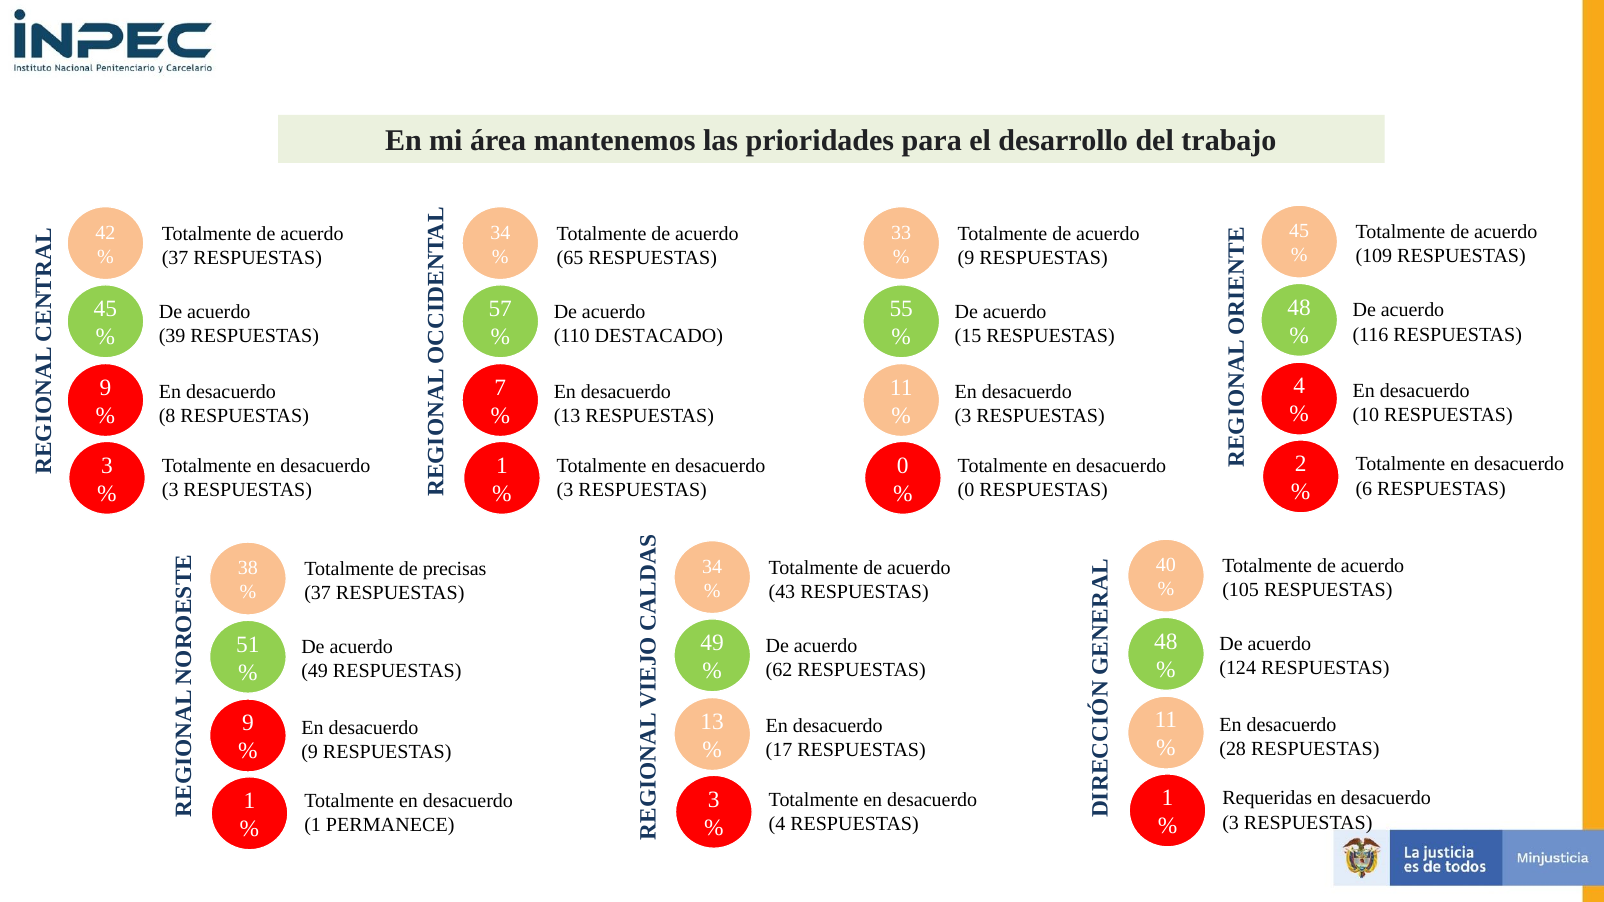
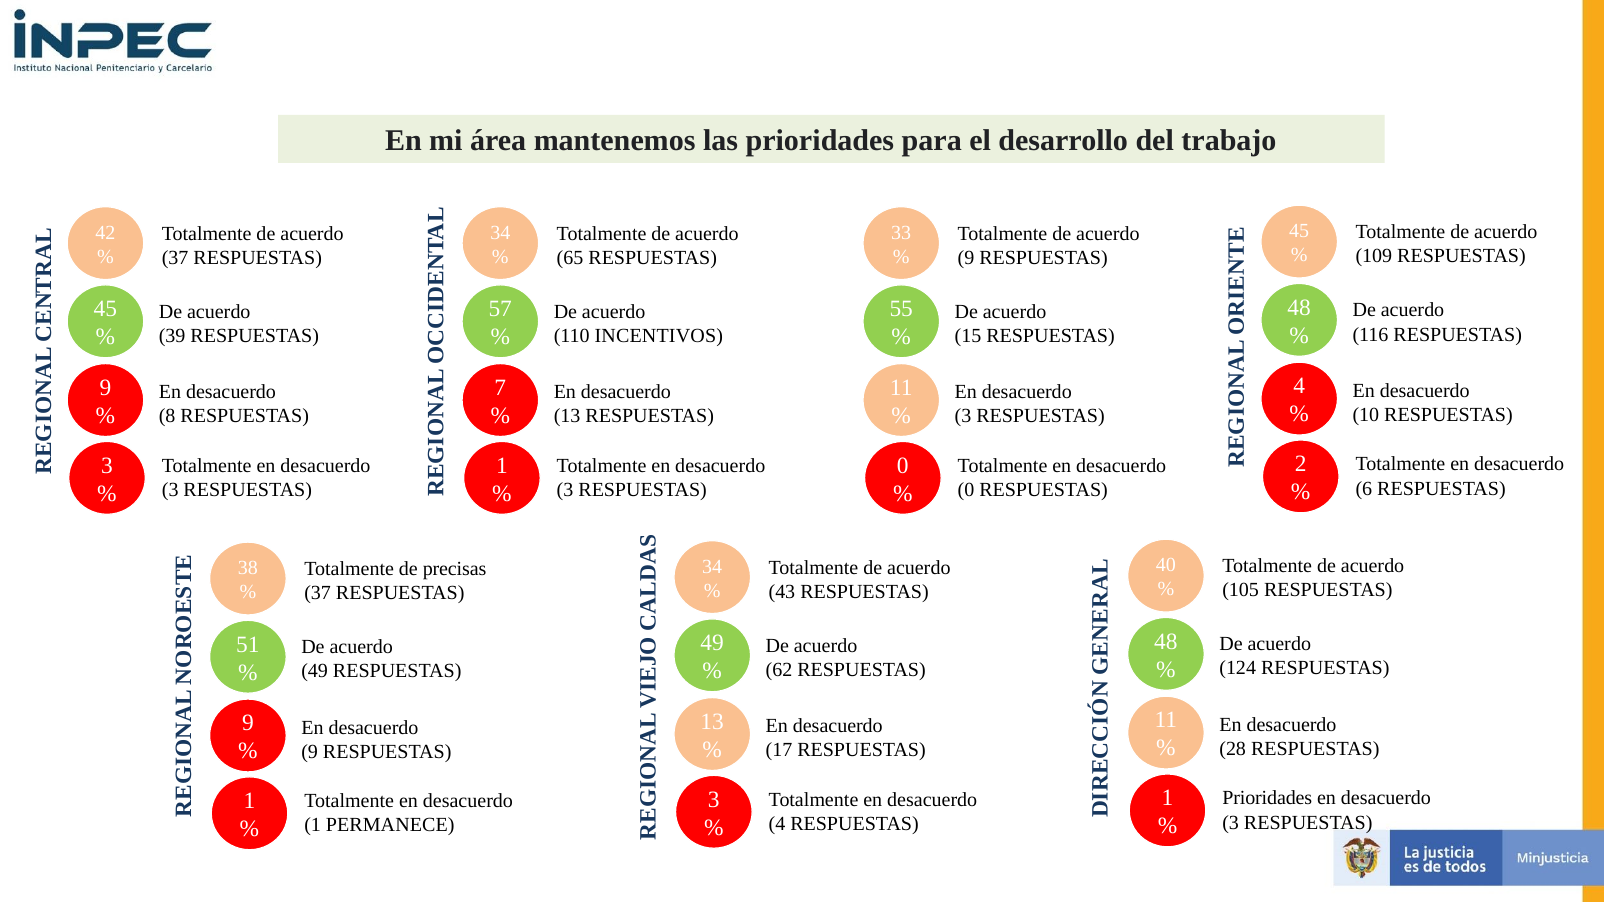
DESTACADO: DESTACADO -> INCENTIVOS
Requeridas at (1267, 799): Requeridas -> Prioridades
